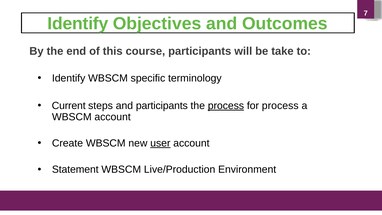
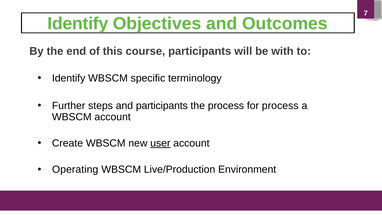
take: take -> with
Current: Current -> Further
process at (226, 106) underline: present -> none
Statement: Statement -> Operating
